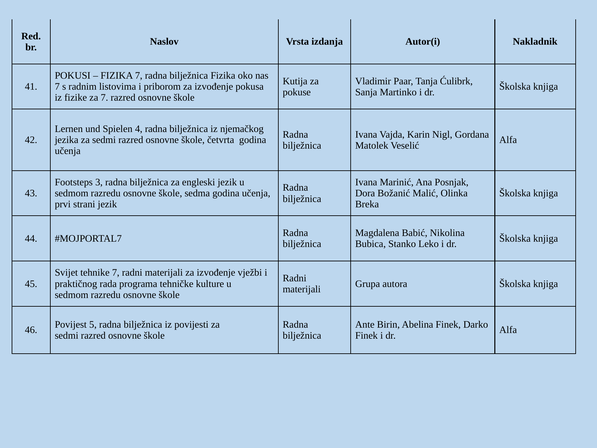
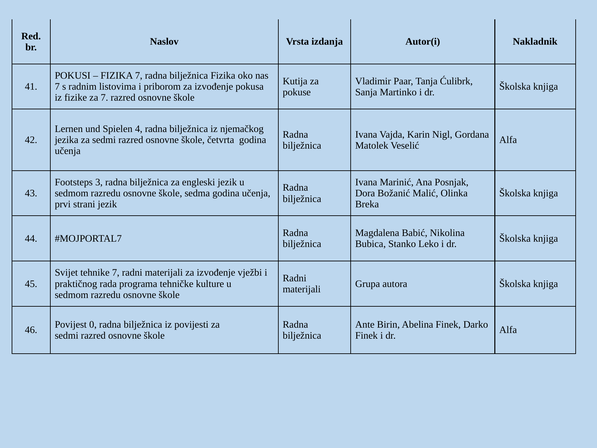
5: 5 -> 0
